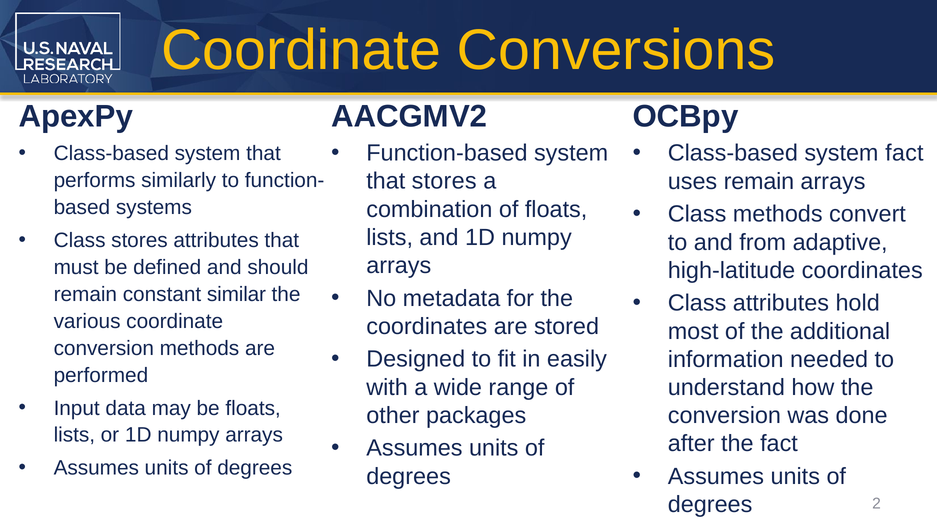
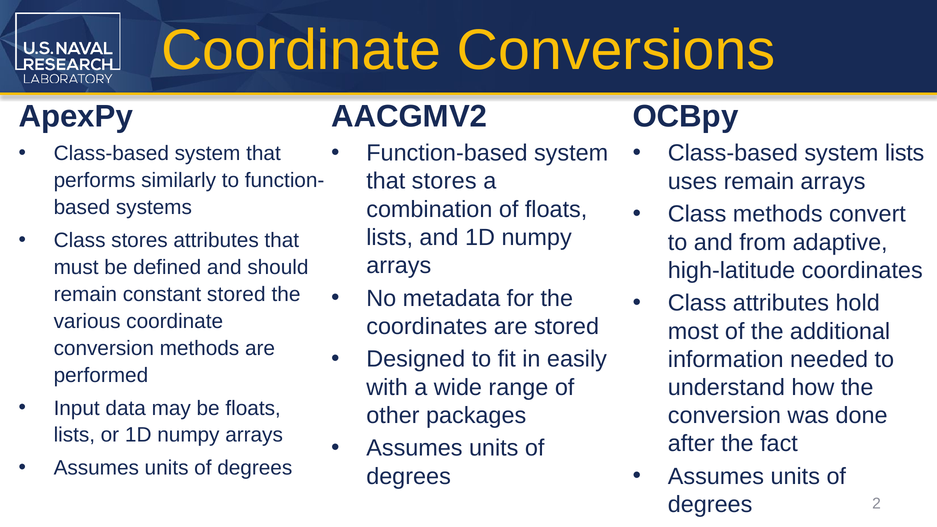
system fact: fact -> lists
constant similar: similar -> stored
